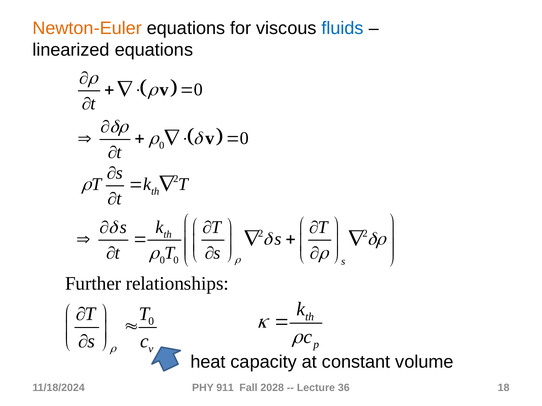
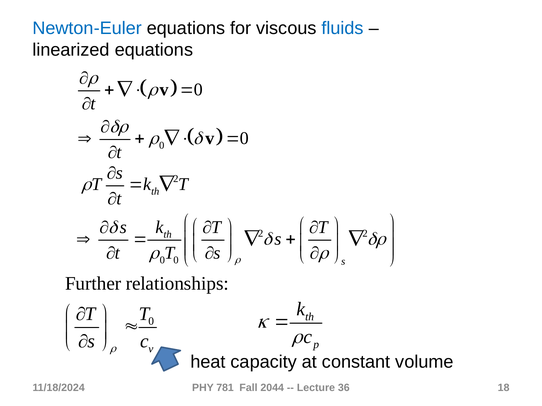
Newton-Euler colour: orange -> blue
911: 911 -> 781
2028: 2028 -> 2044
